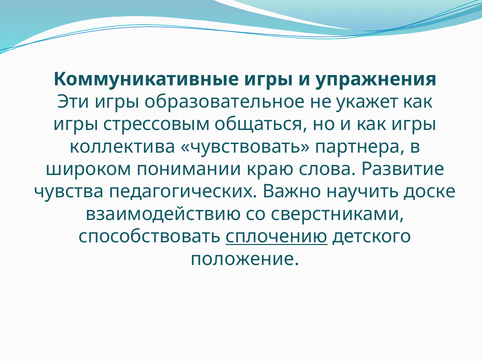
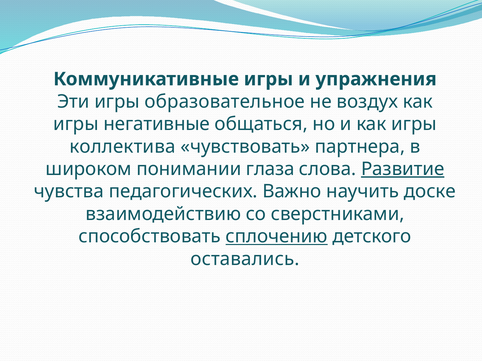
укажет: укажет -> воздух
стрессовым: стрессовым -> негативные
краю: краю -> глаза
Развитие underline: none -> present
положение: положение -> оставались
